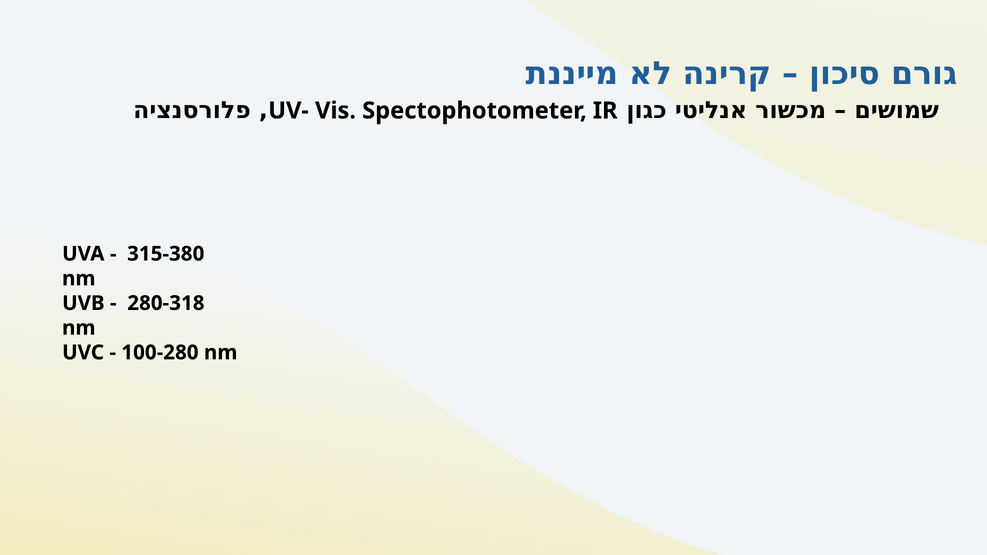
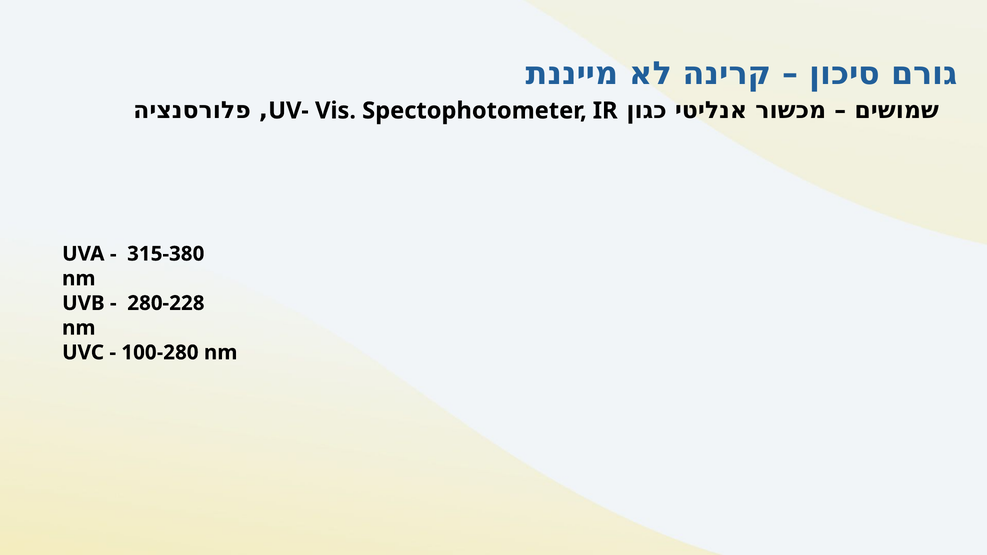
280-318: 280-318 -> 280-228
